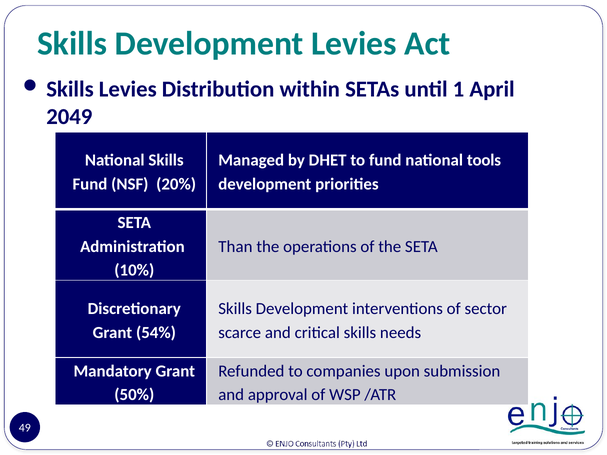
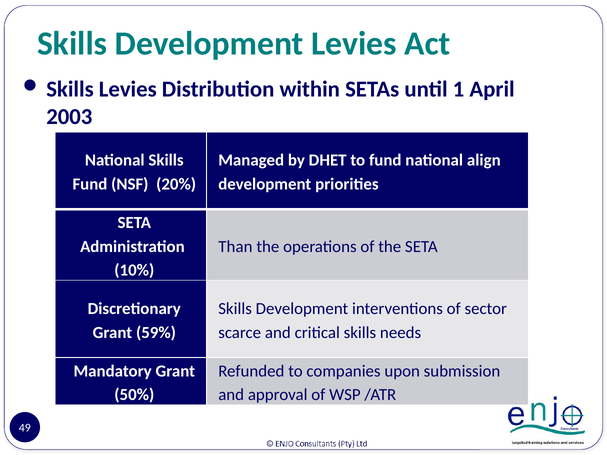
2049: 2049 -> 2003
tools: tools -> align
54%: 54% -> 59%
